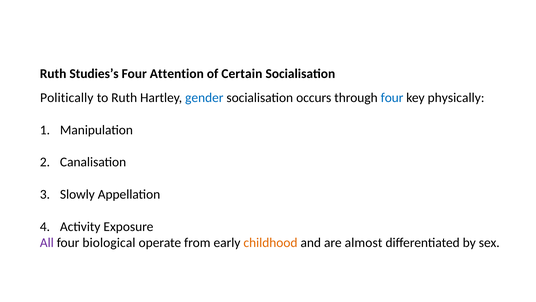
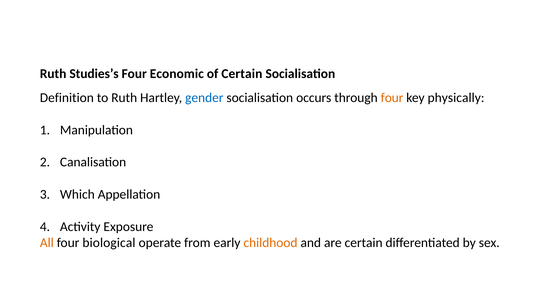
Attention: Attention -> Economic
Politically: Politically -> Definition
four at (392, 98) colour: blue -> orange
Slowly: Slowly -> Which
All colour: purple -> orange
are almost: almost -> certain
